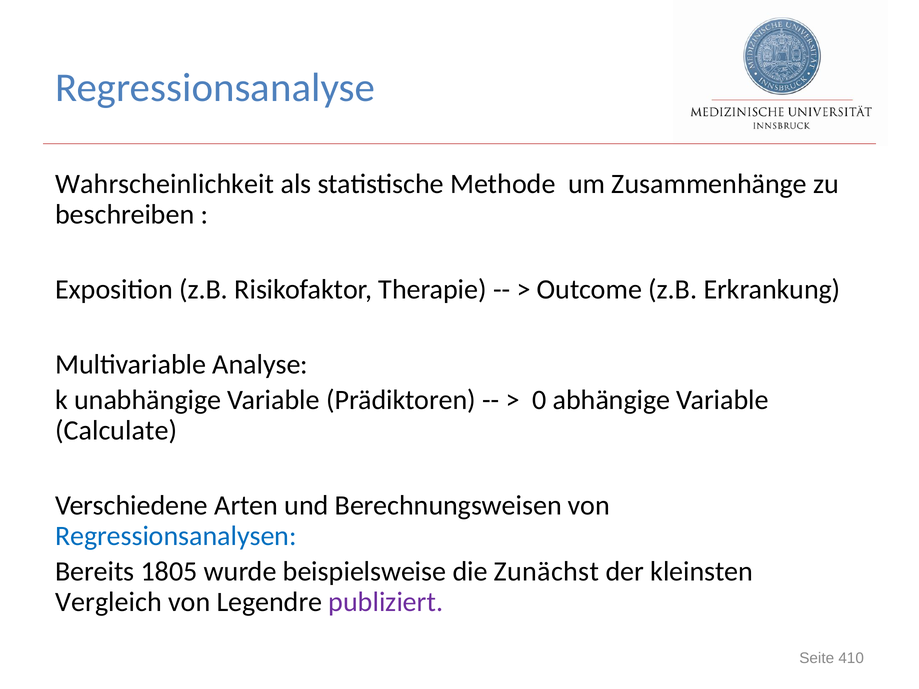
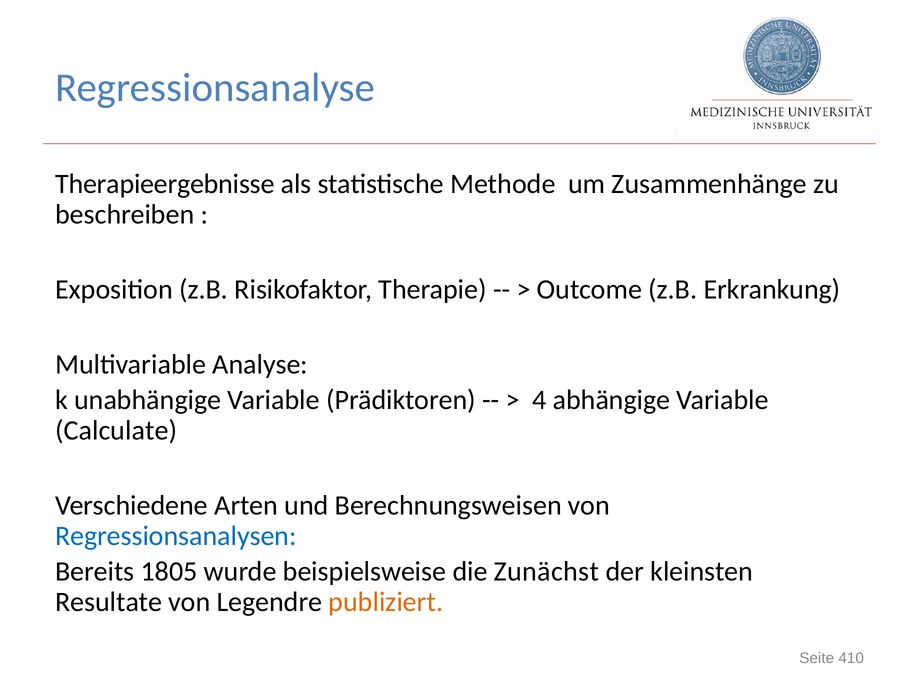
Wahrscheinlichkeit: Wahrscheinlichkeit -> Therapieergebnisse
0: 0 -> 4
Vergleich: Vergleich -> Resultate
publiziert colour: purple -> orange
